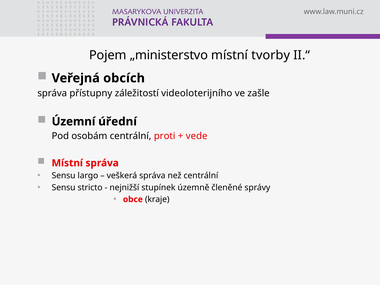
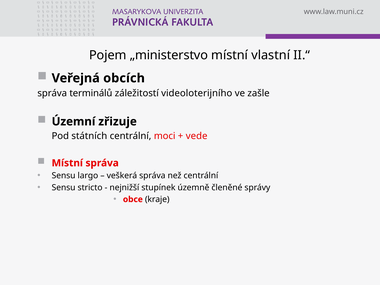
tvorby: tvorby -> vlastní
přístupny: přístupny -> terminálů
úřední: úřední -> zřizuje
osobám: osobám -> státních
proti: proti -> moci
